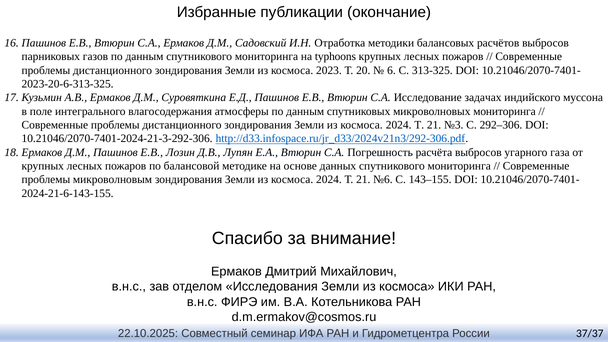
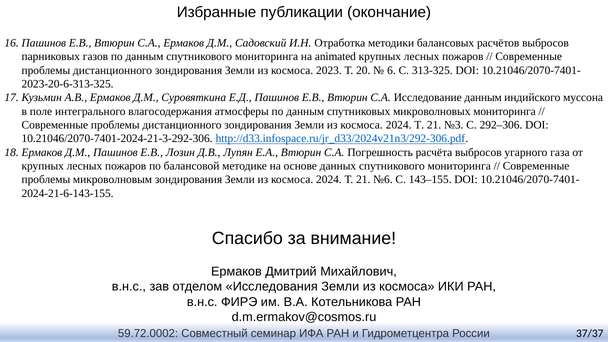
typhoons: typhoons -> animated
Исследование задачах: задачах -> данным
22.10.2025: 22.10.2025 -> 59.72.0002
